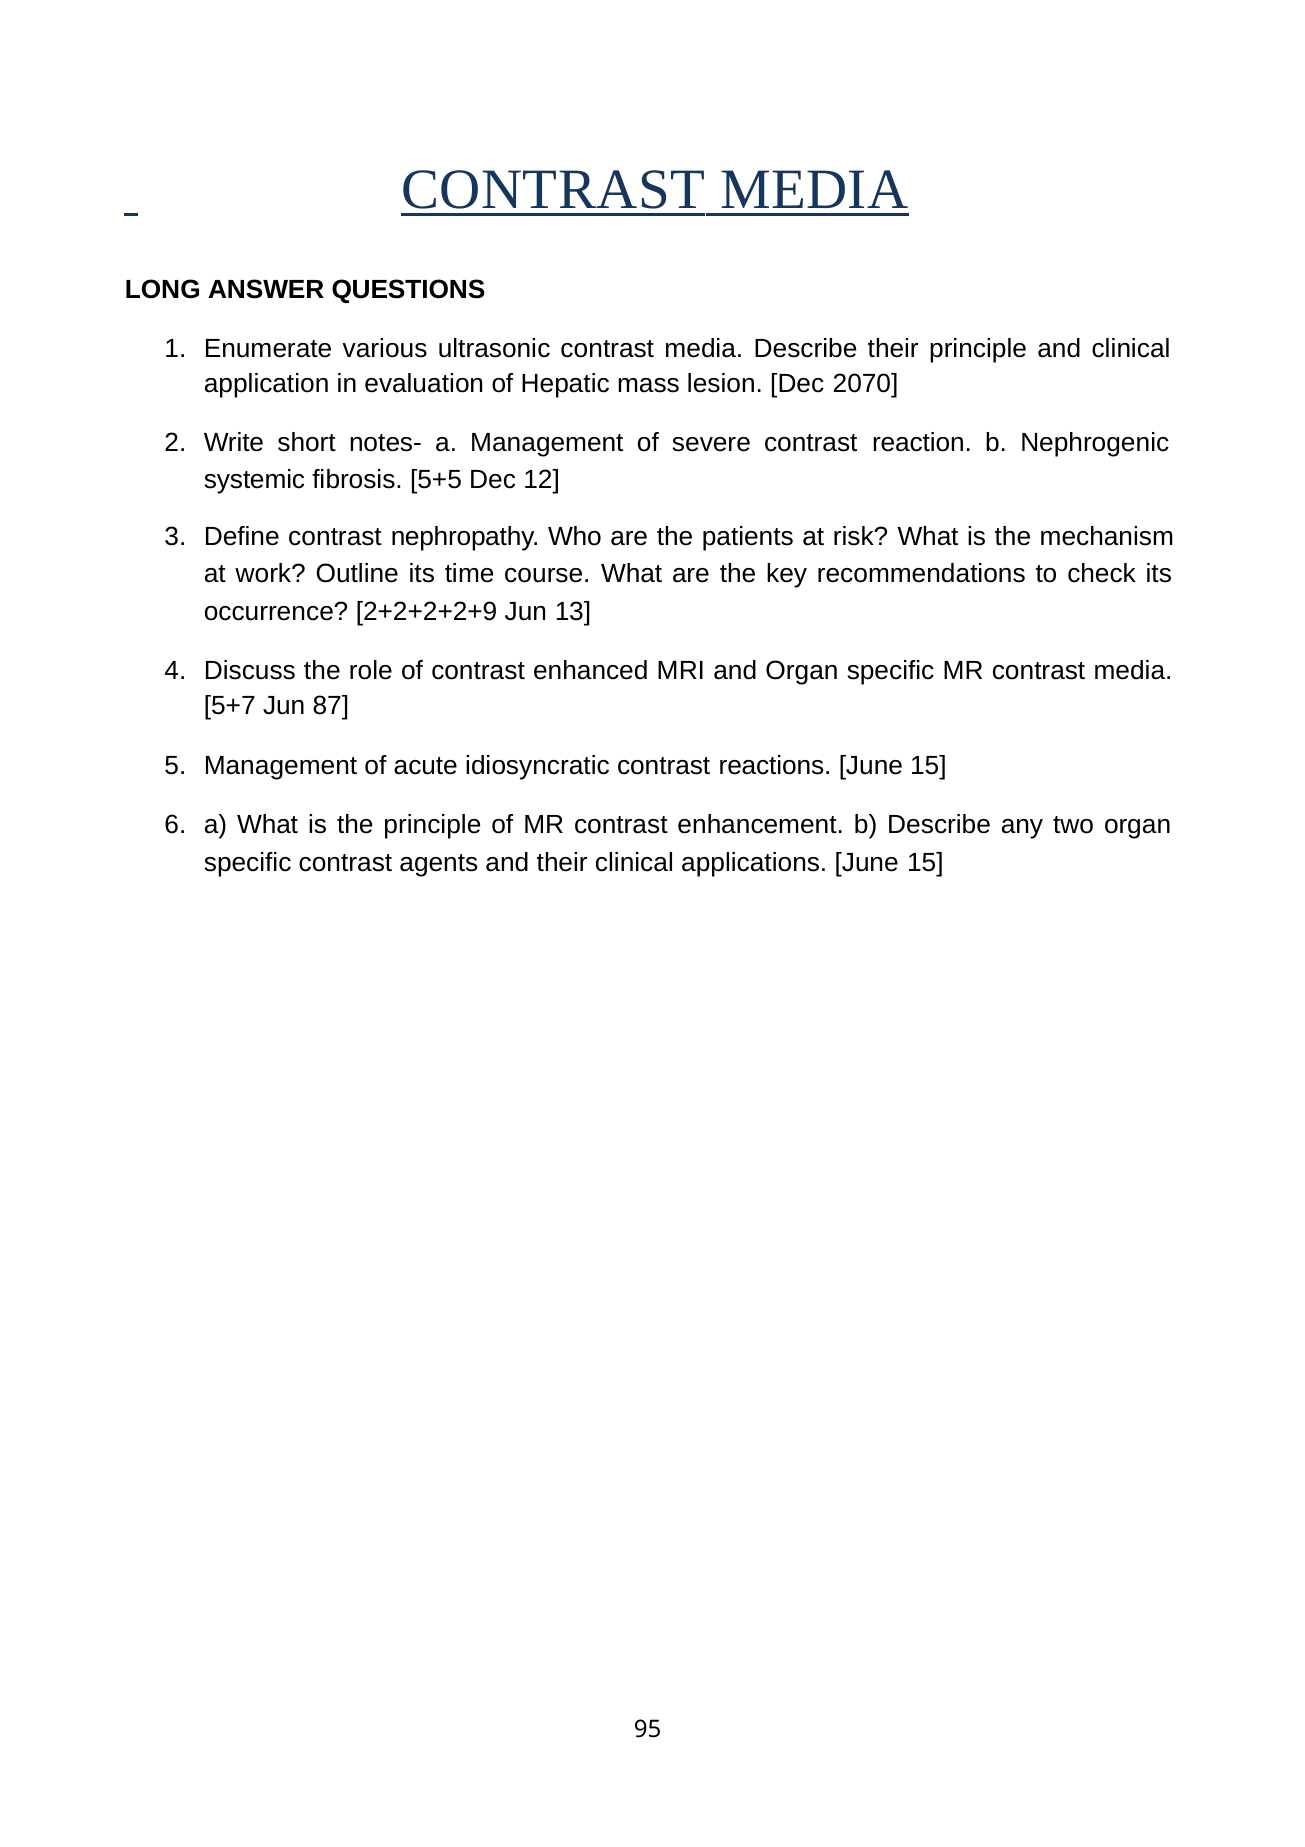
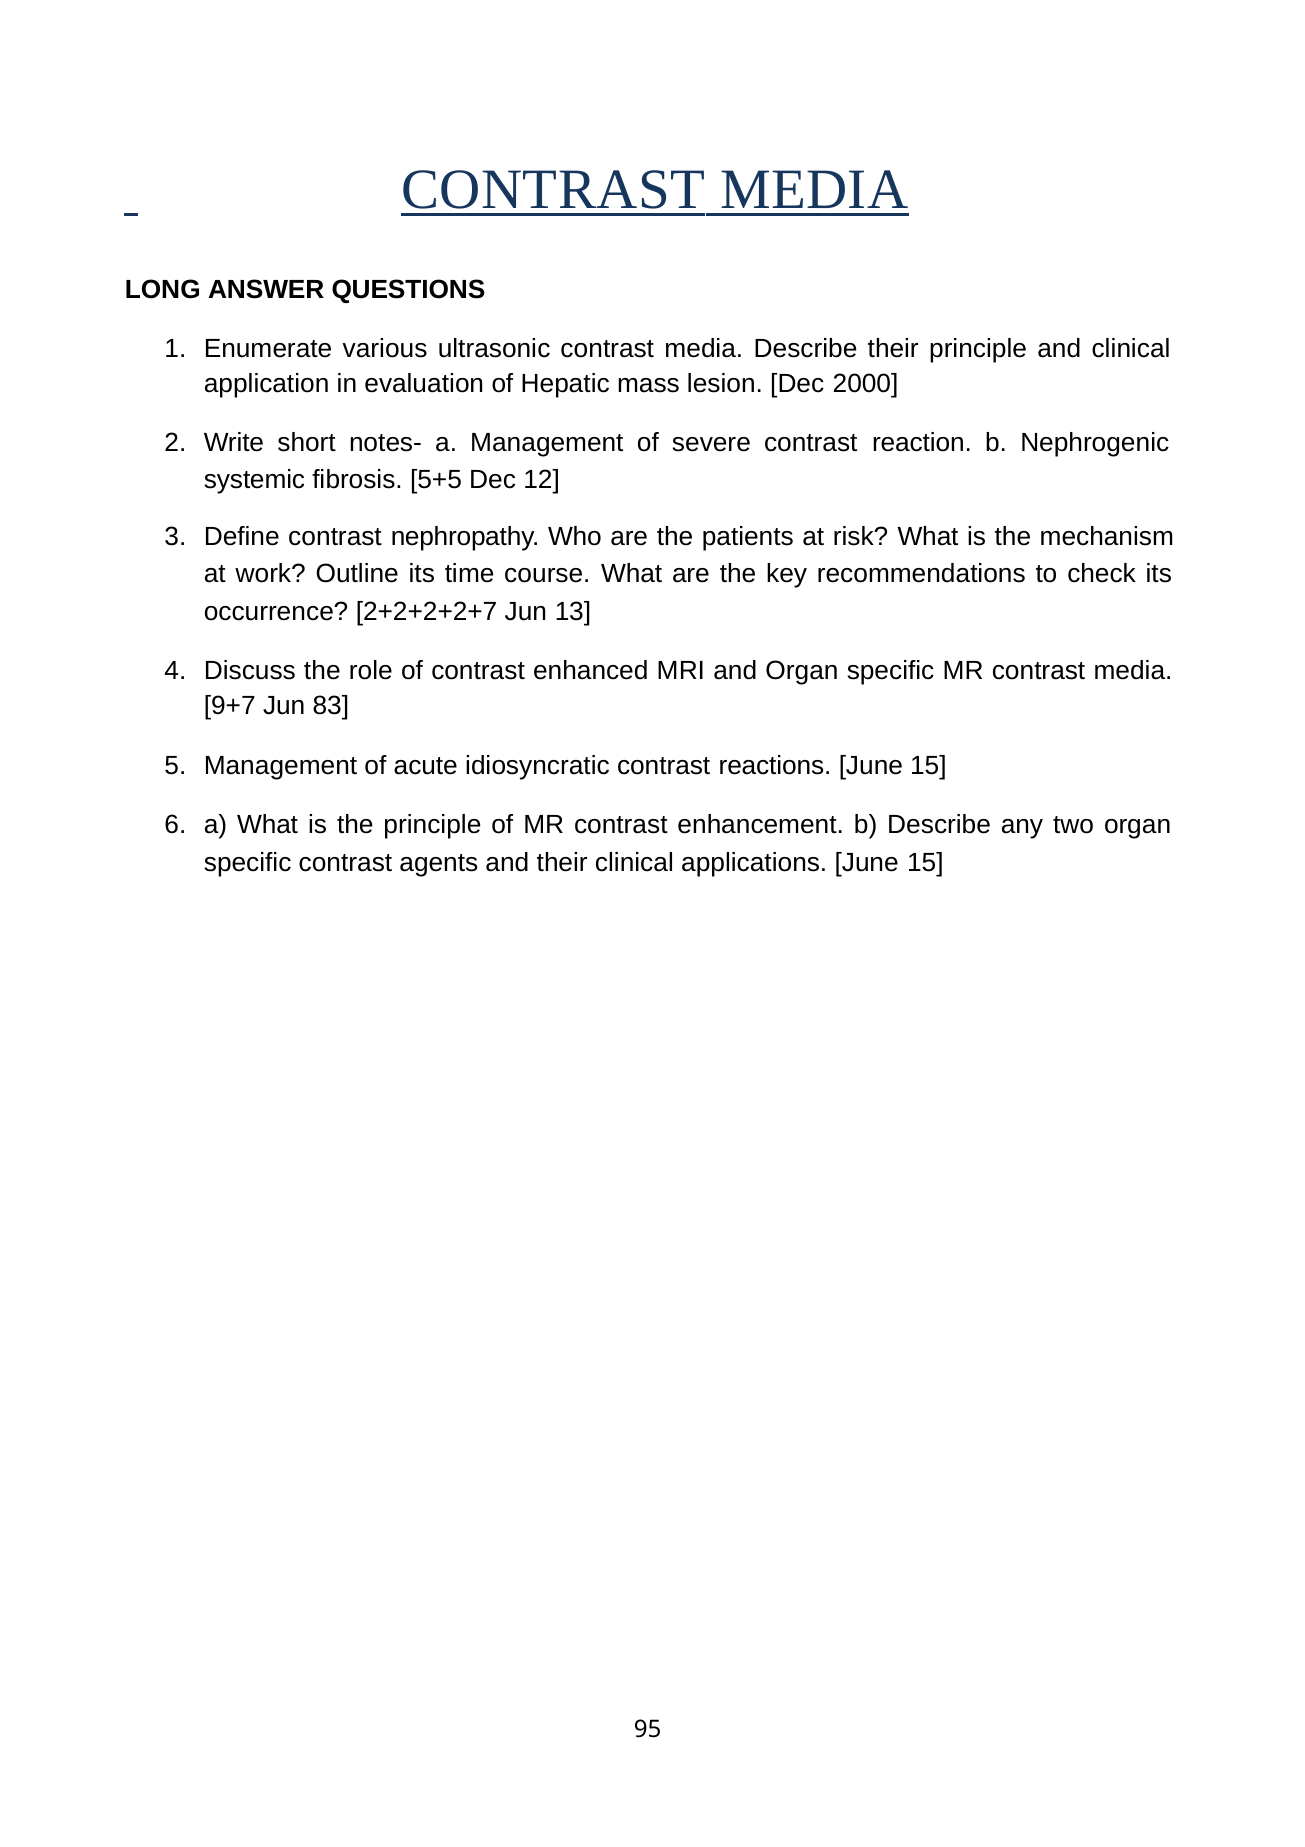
2070: 2070 -> 2000
2+2+2+2+9: 2+2+2+2+9 -> 2+2+2+2+7
5+7: 5+7 -> 9+7
87: 87 -> 83
